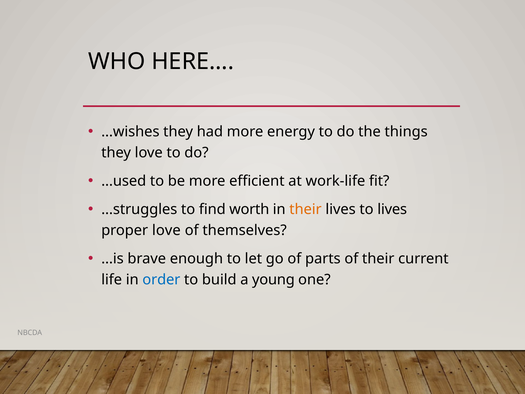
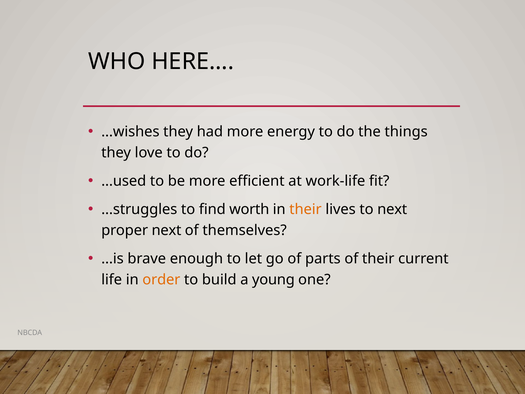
to lives: lives -> next
proper love: love -> next
order colour: blue -> orange
